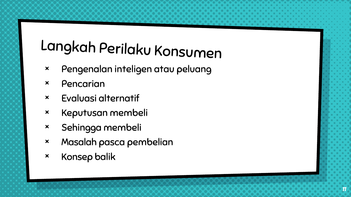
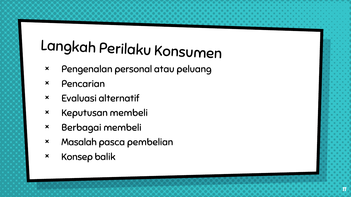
inteligen: inteligen -> personal
Sehingga: Sehingga -> Berbagai
